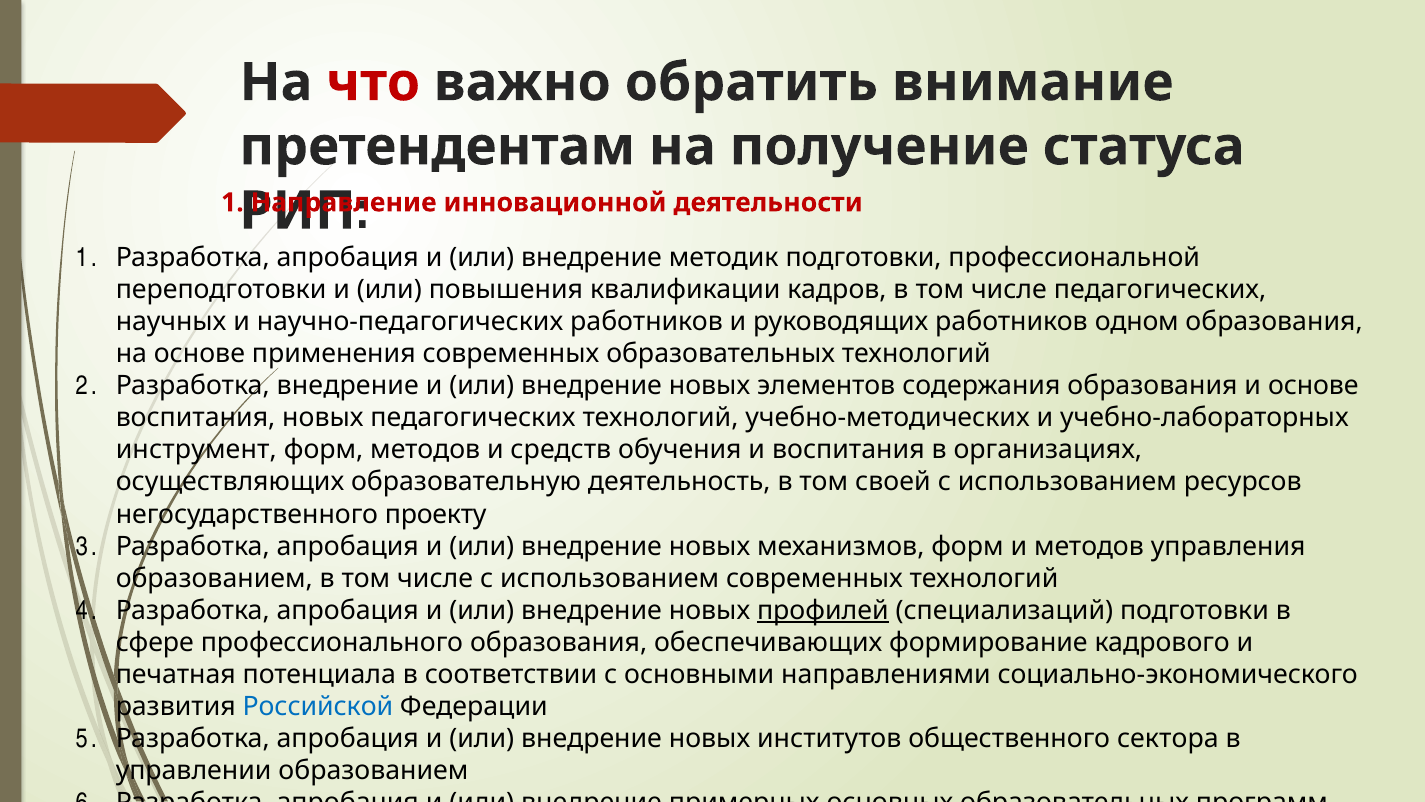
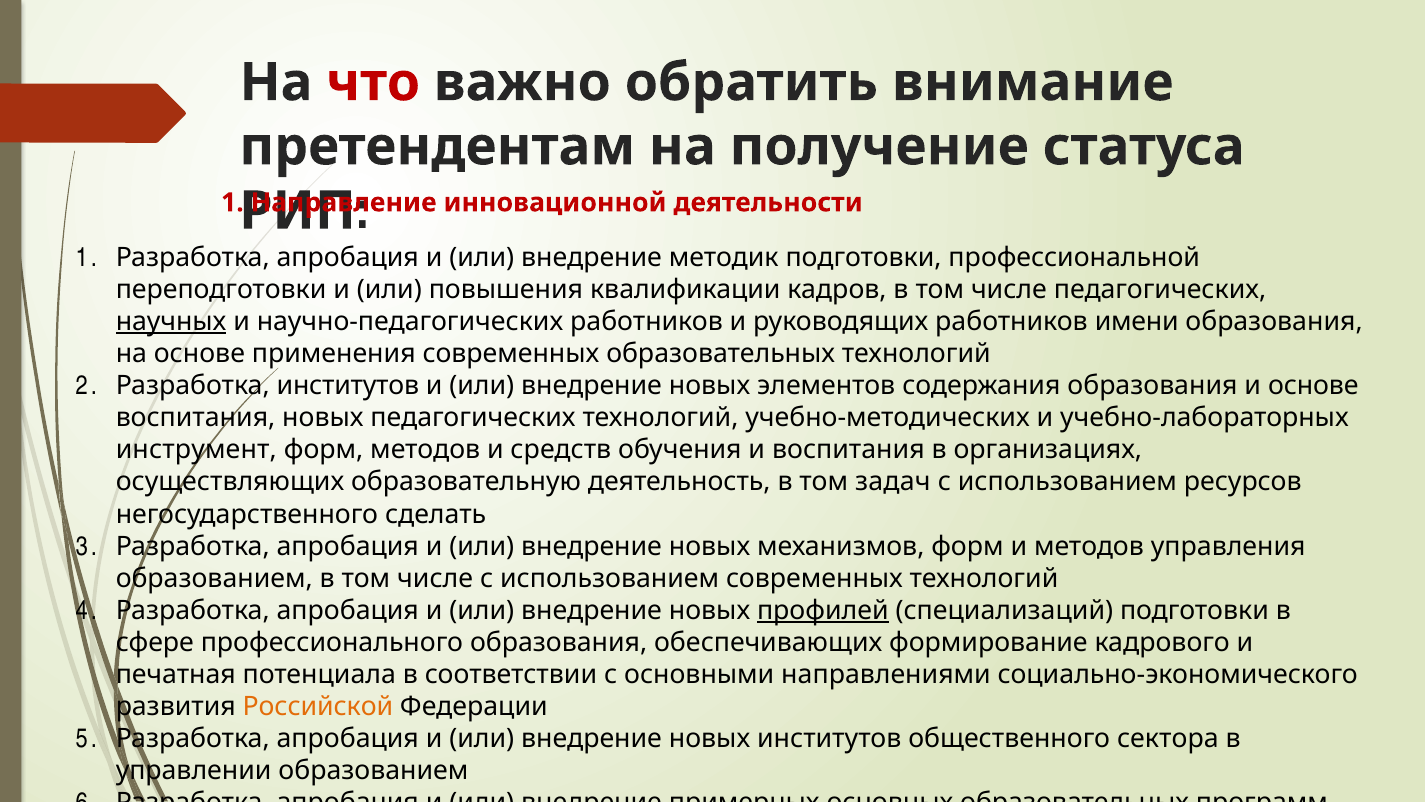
научных underline: none -> present
одном: одном -> имени
Разработка внедрение: внедрение -> институтов
своей: своей -> задач
проекту: проекту -> сделать
Российской colour: blue -> orange
